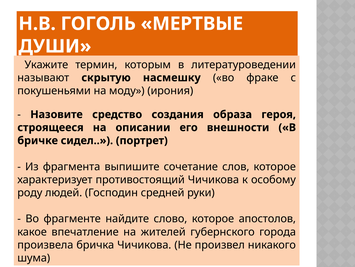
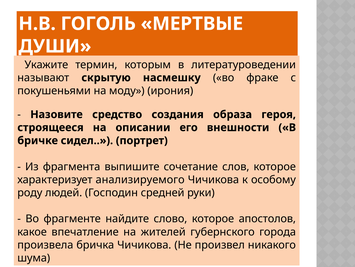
противостоящий: противостоящий -> анализируемого
